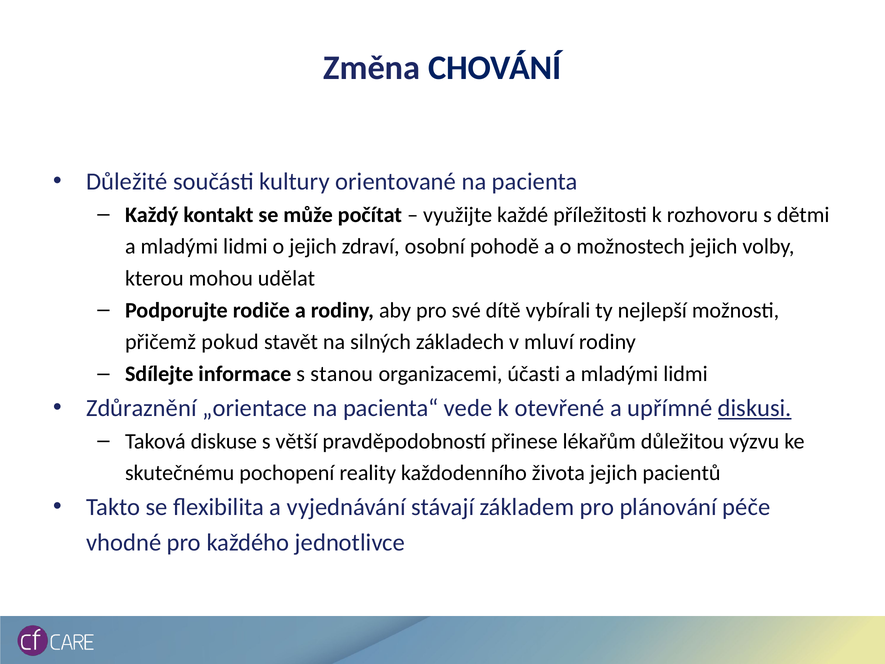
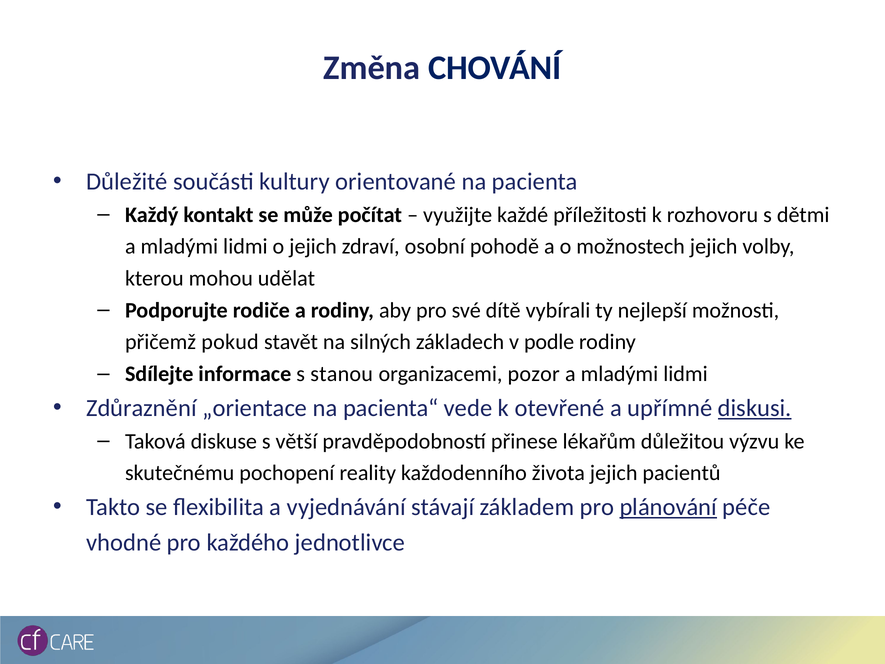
mluví: mluví -> podle
účasti: účasti -> pozor
plánování underline: none -> present
